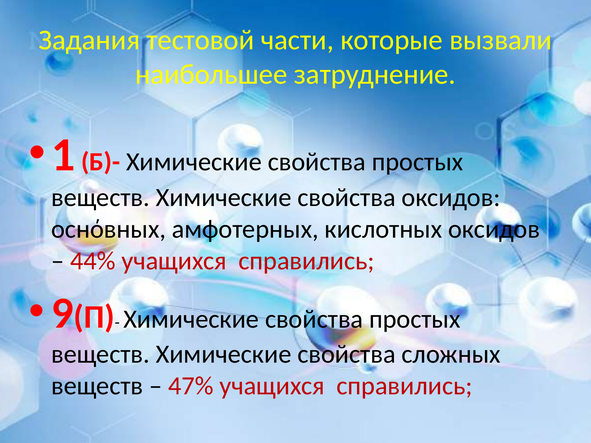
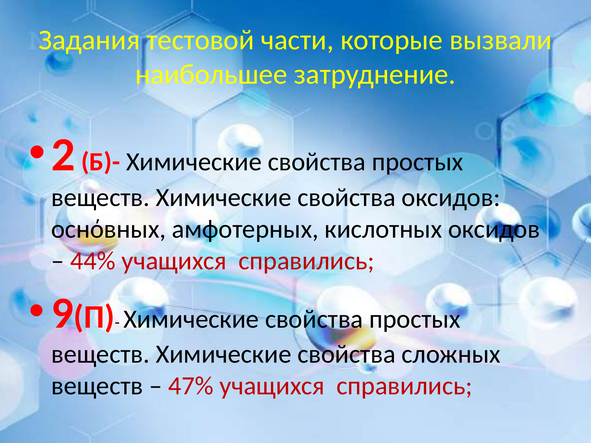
1: 1 -> 2
